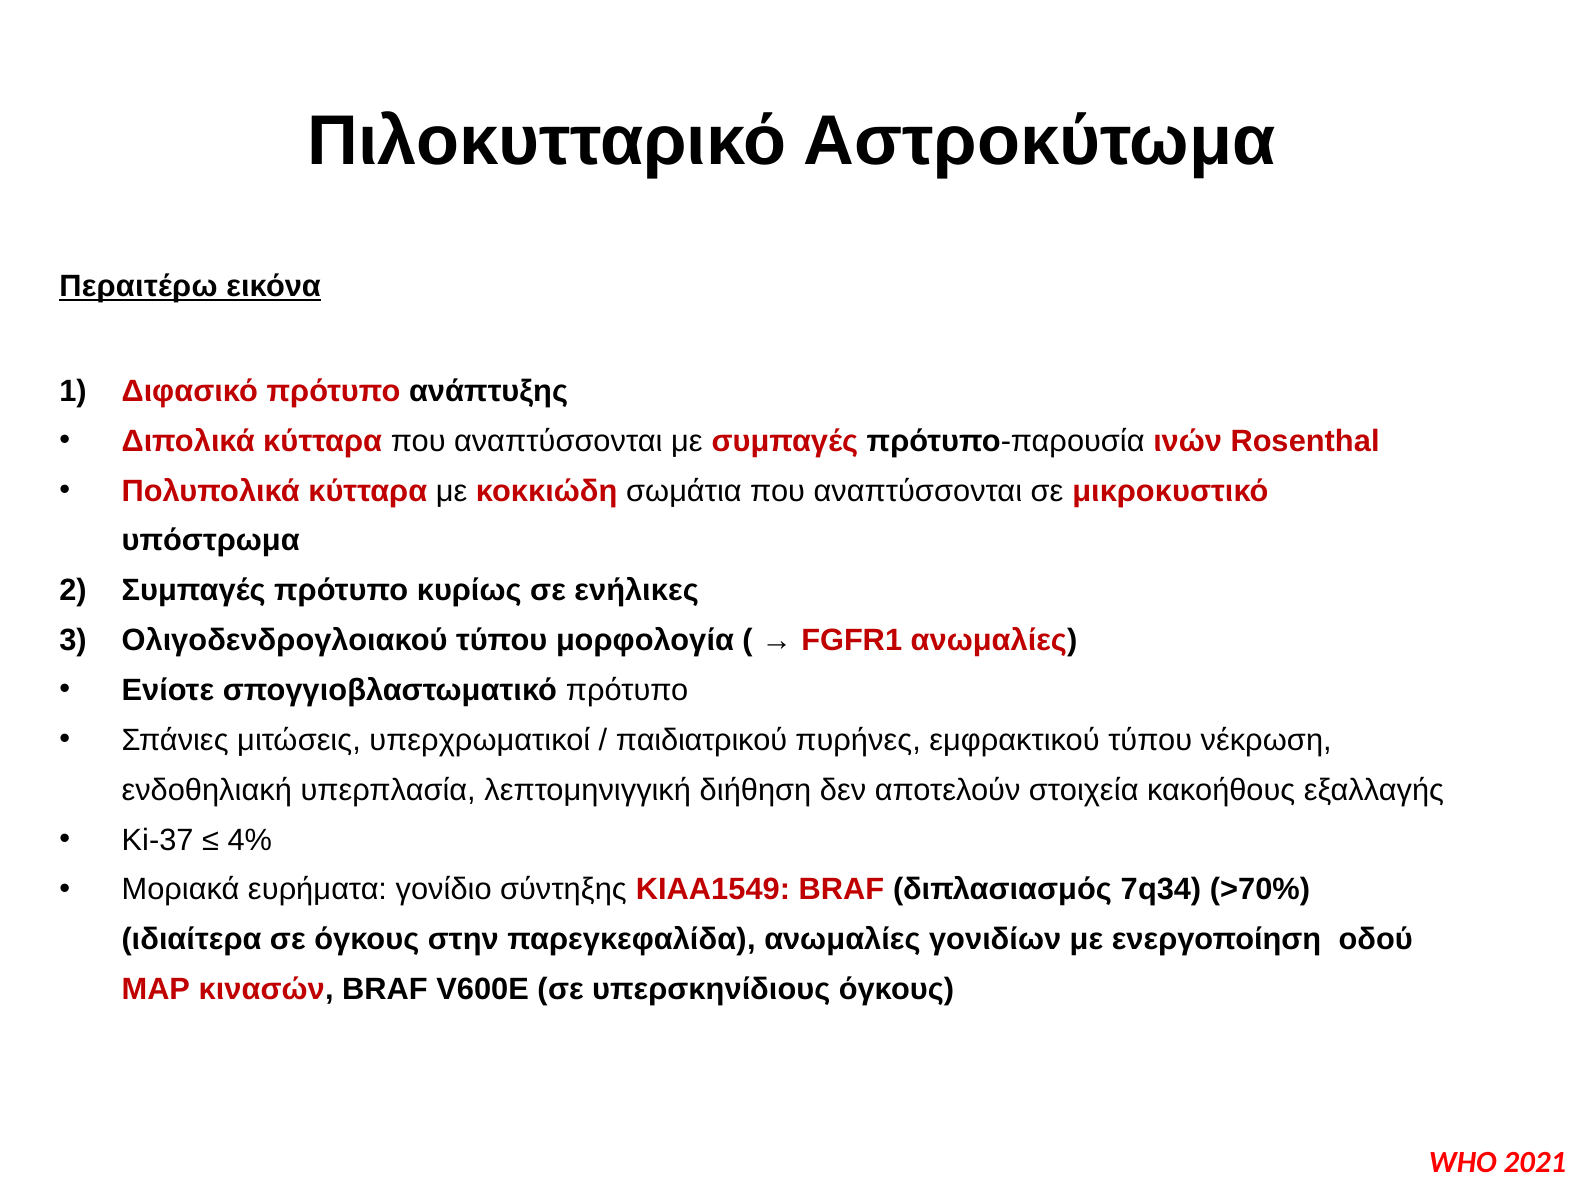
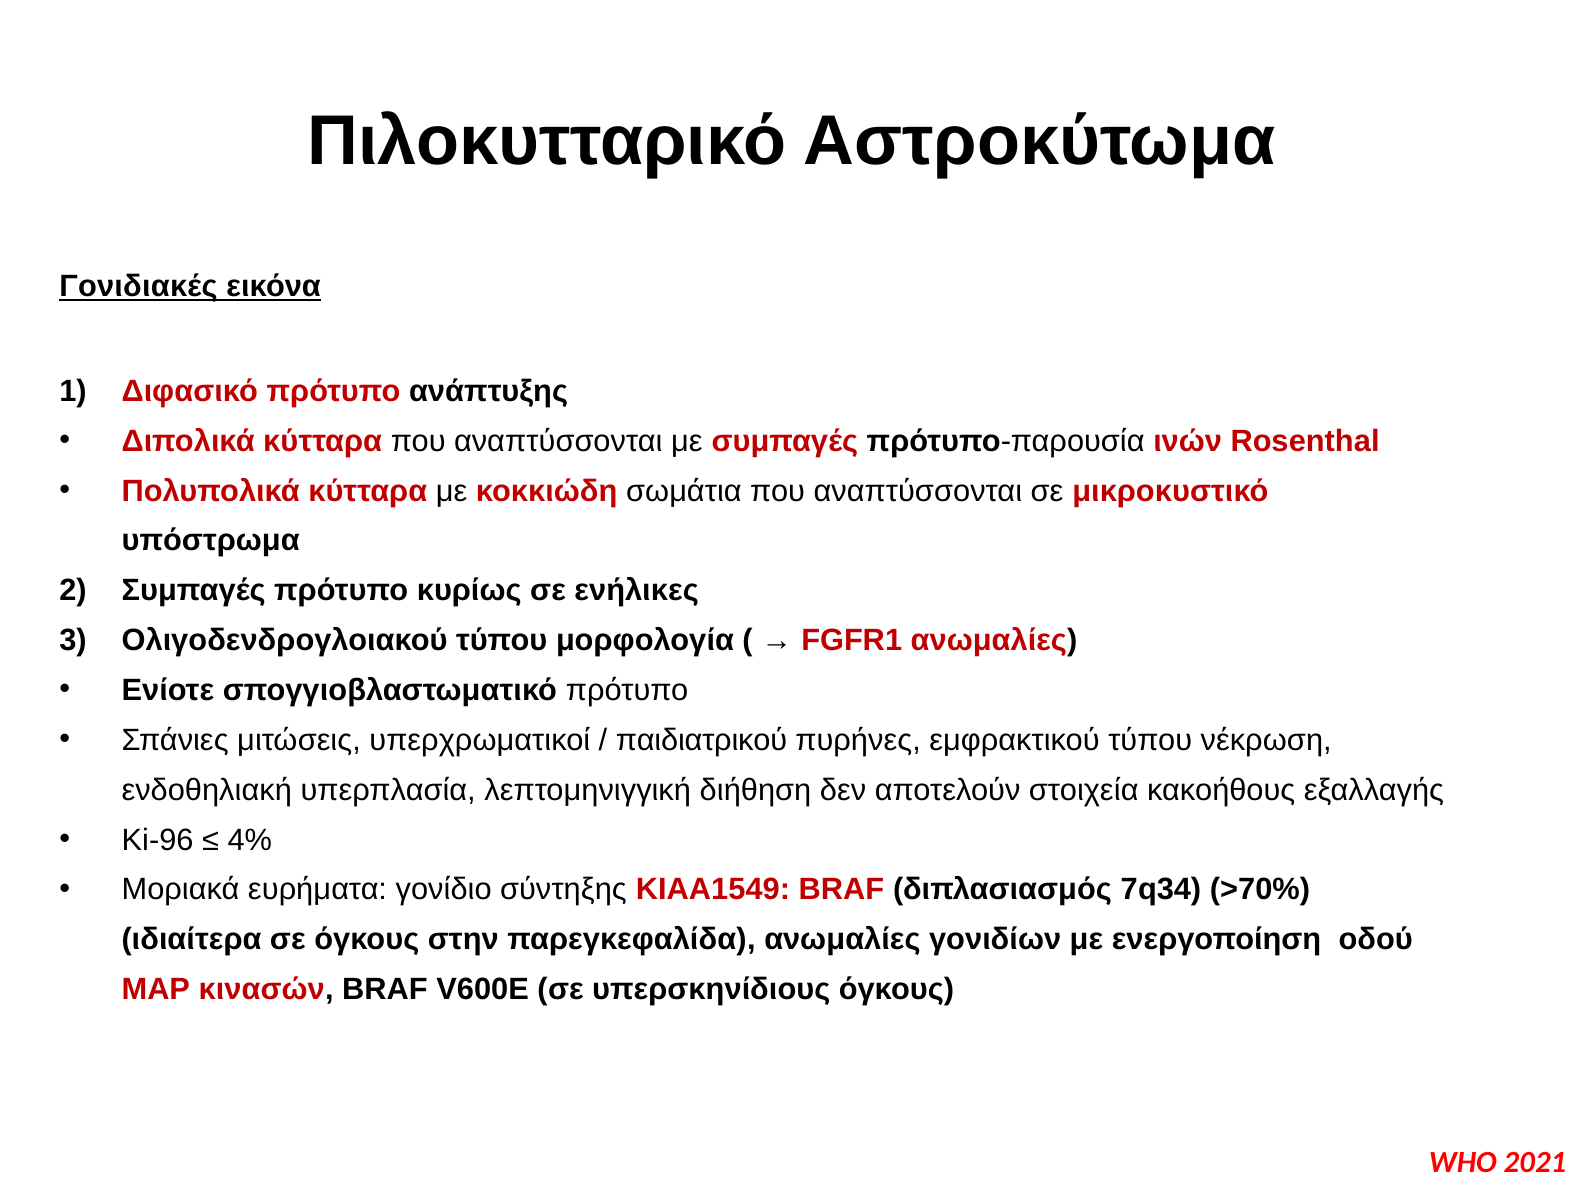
Περαιτέρω: Περαιτέρω -> Γονιδιακές
Ki-37: Ki-37 -> Ki-96
